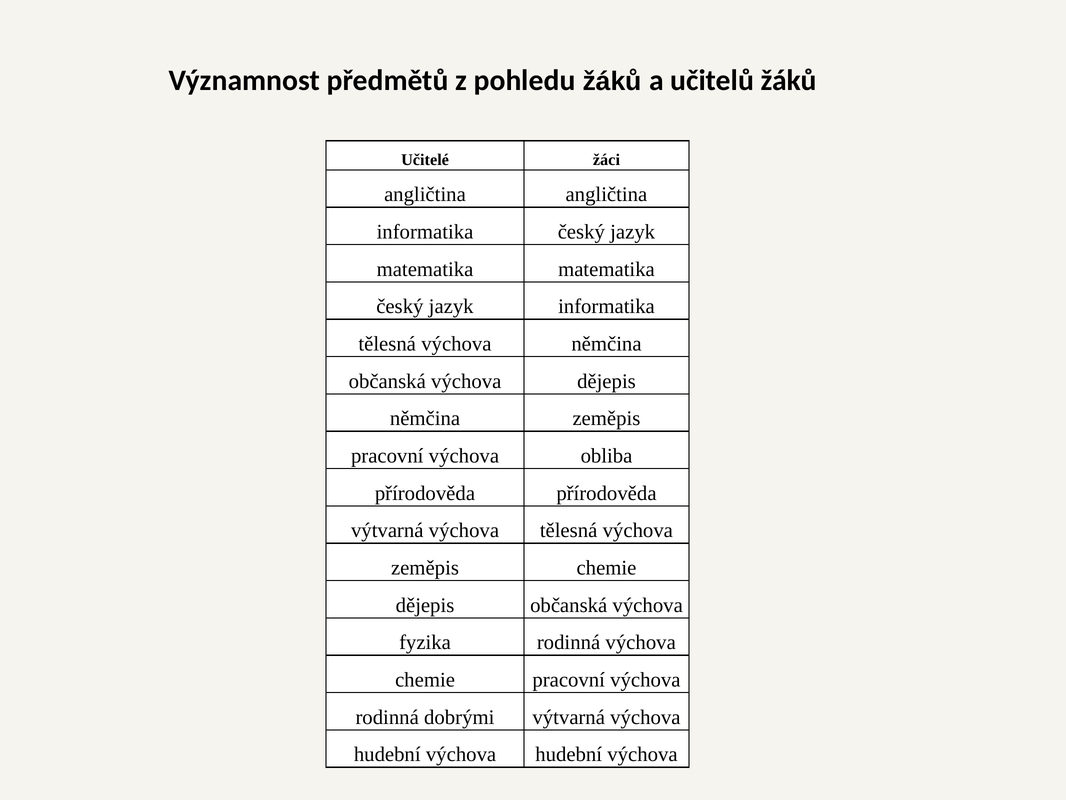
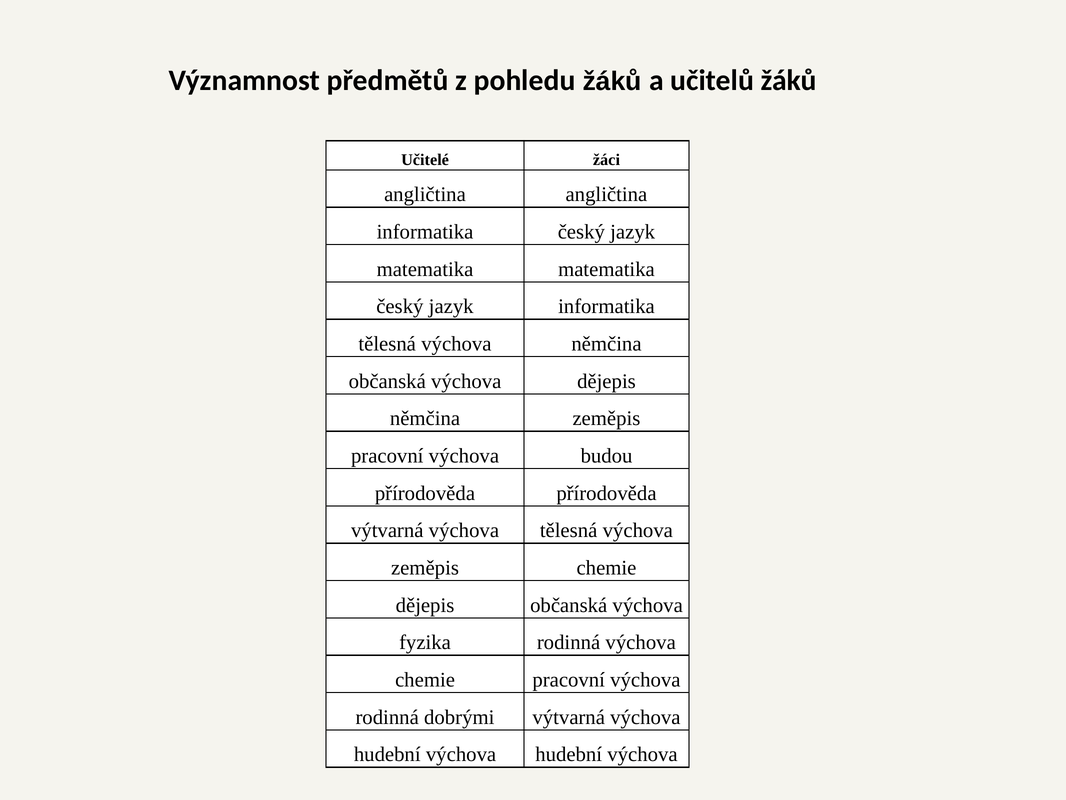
obliba: obliba -> budou
